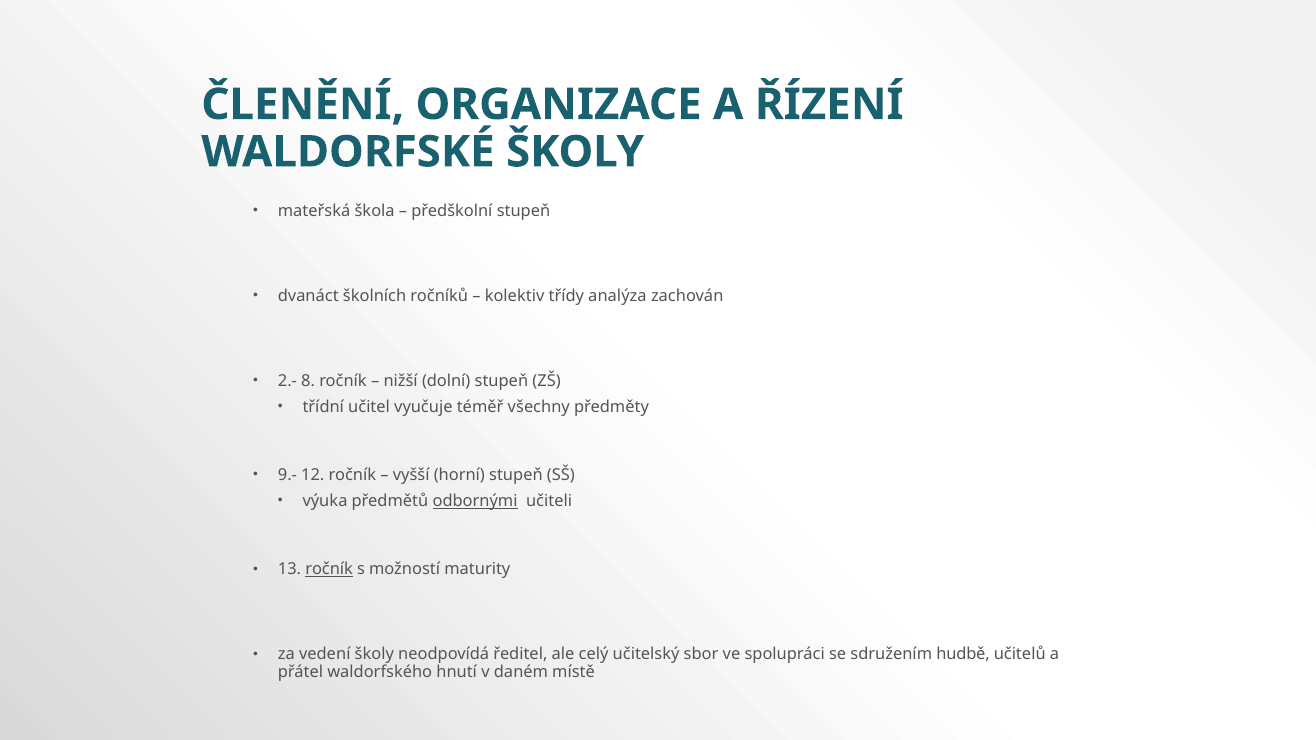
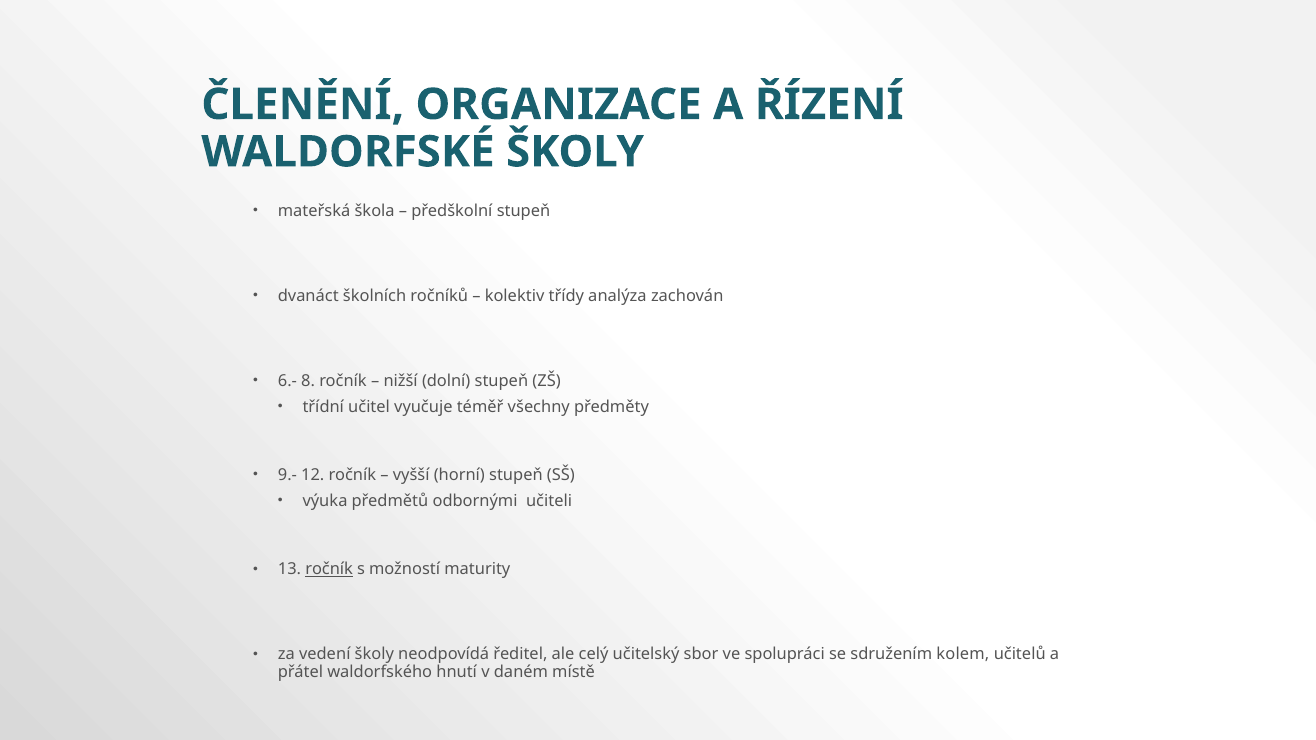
2.-: 2.- -> 6.-
odbornými underline: present -> none
hudbě: hudbě -> kolem
